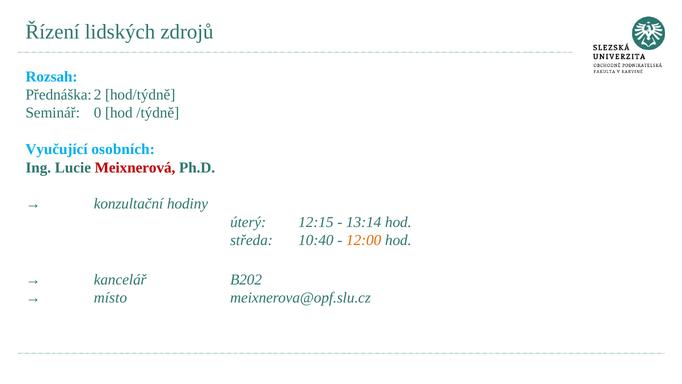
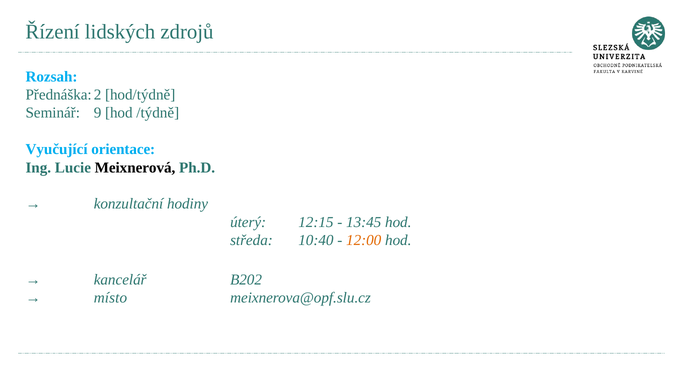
0: 0 -> 9
osobních: osobních -> orientace
Meixnerová colour: red -> black
13:14: 13:14 -> 13:45
